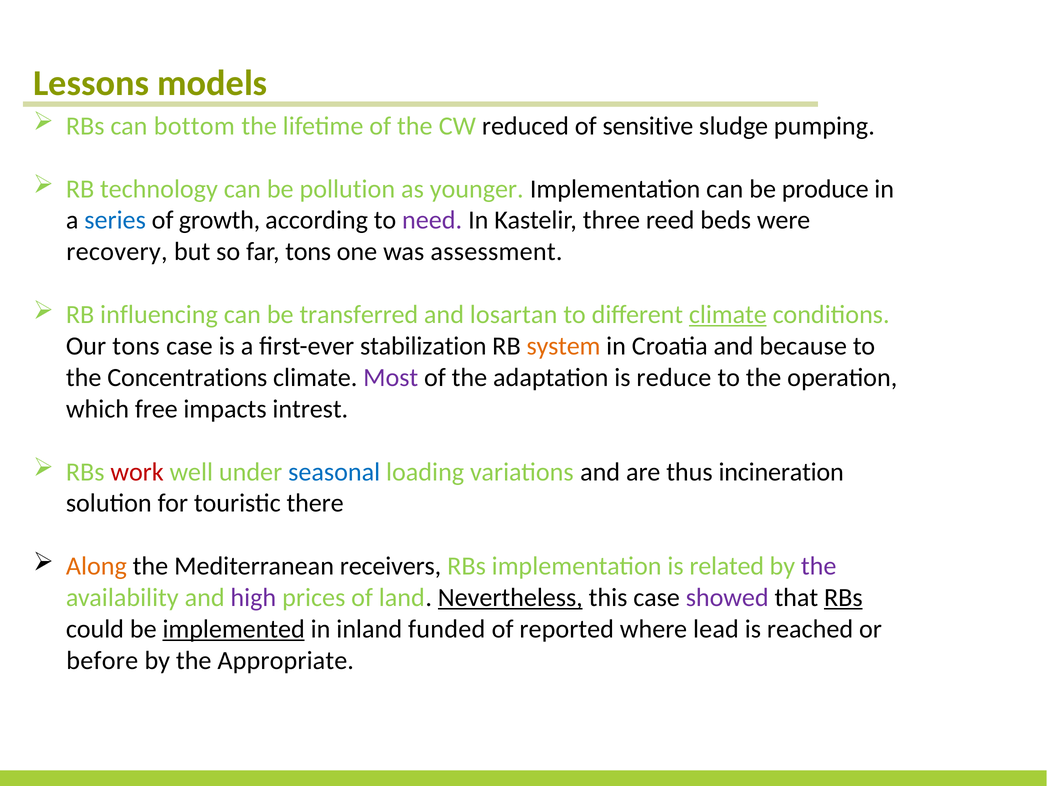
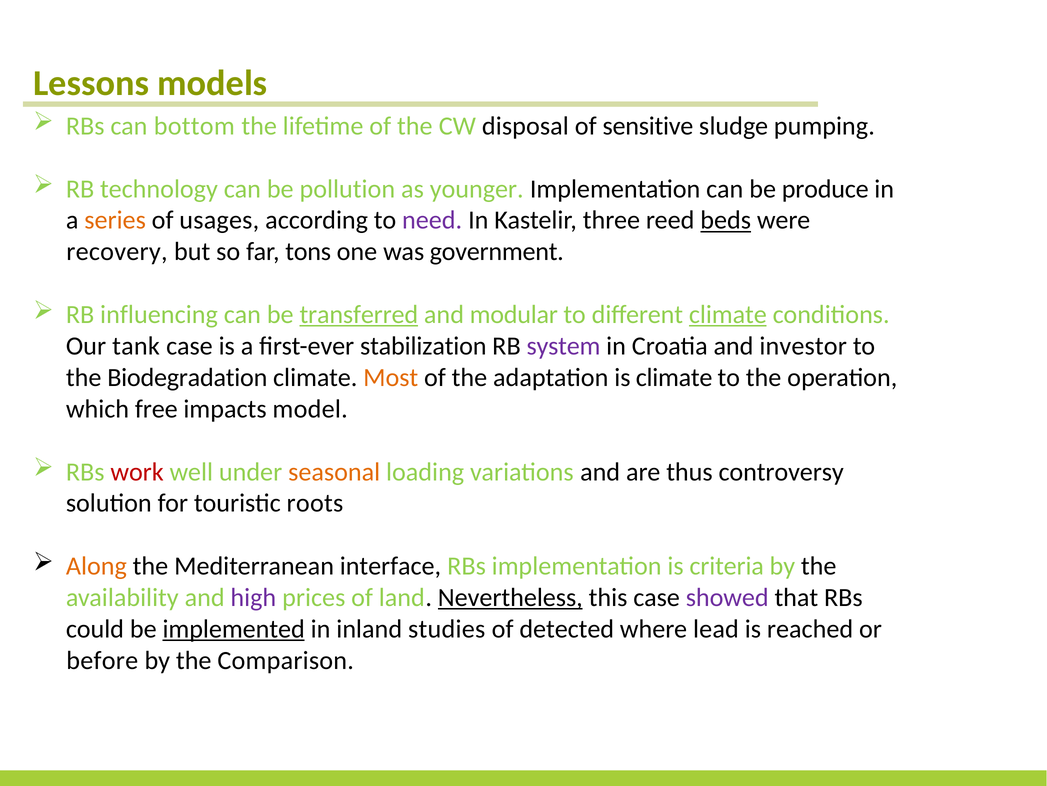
reduced: reduced -> disposal
series colour: blue -> orange
growth: growth -> usages
beds underline: none -> present
assessment: assessment -> government
transferred underline: none -> present
losartan: losartan -> modular
Our tons: tons -> tank
system colour: orange -> purple
because: because -> investor
Concentrations: Concentrations -> Biodegradation
Most colour: purple -> orange
is reduce: reduce -> climate
intrest: intrest -> model
seasonal colour: blue -> orange
incineration: incineration -> controversy
there: there -> roots
receivers: receivers -> interface
related: related -> criteria
the at (819, 566) colour: purple -> black
RBs at (843, 597) underline: present -> none
funded: funded -> studies
reported: reported -> detected
Appropriate: Appropriate -> Comparison
